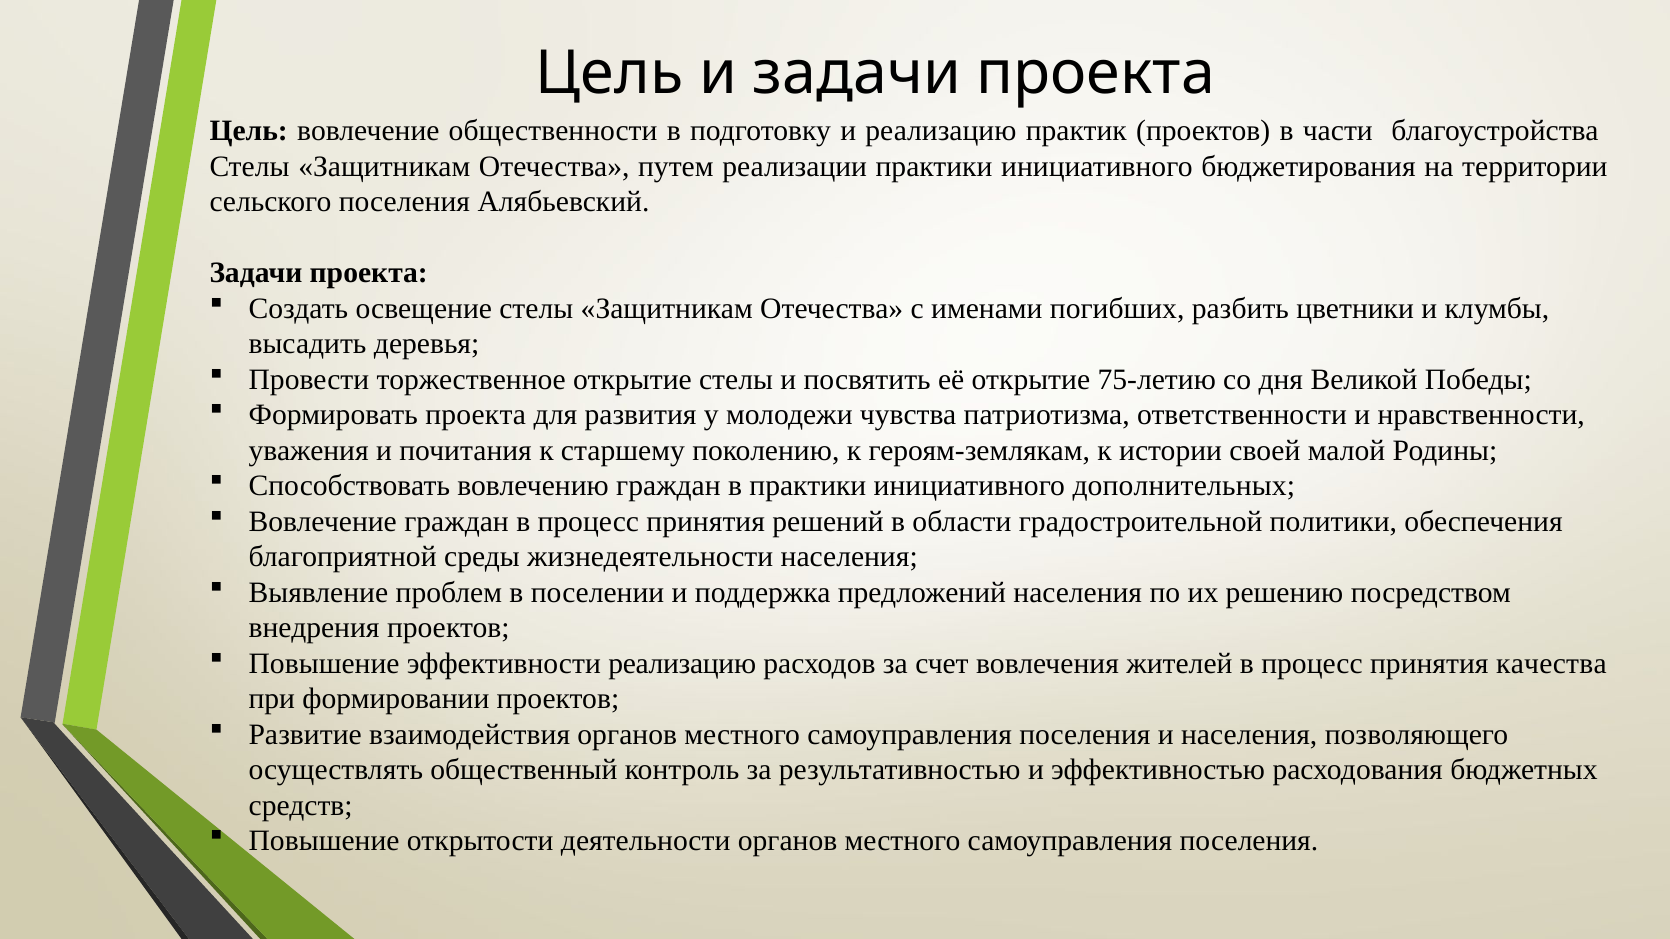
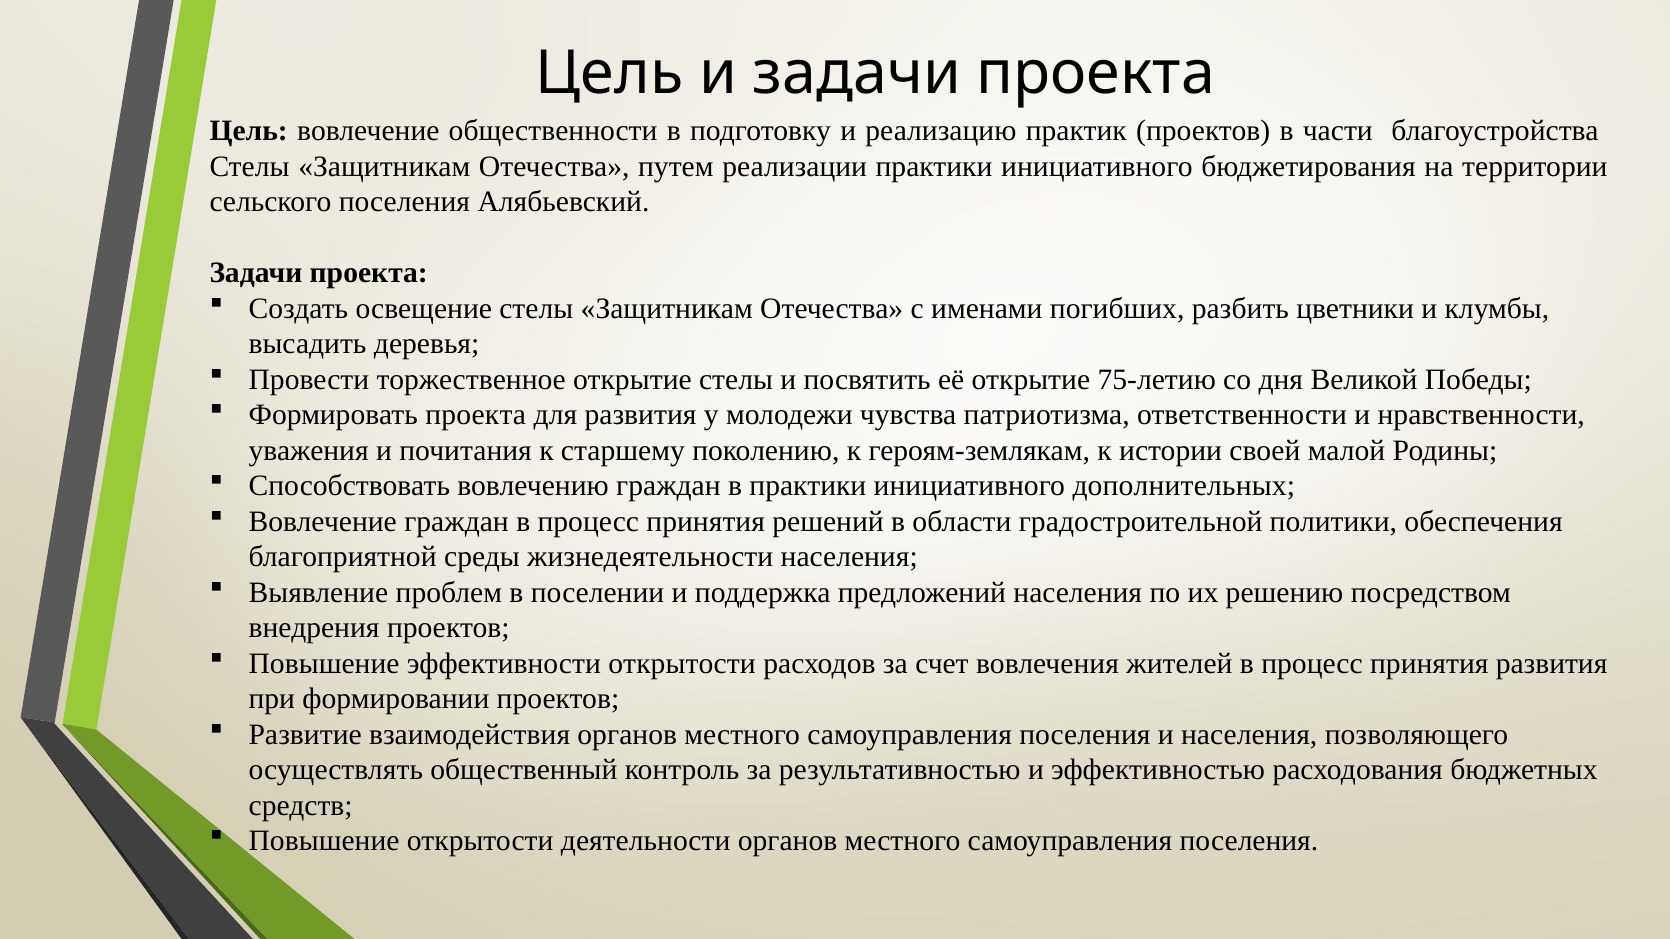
эффективности реализацию: реализацию -> открытости
принятия качества: качества -> развития
